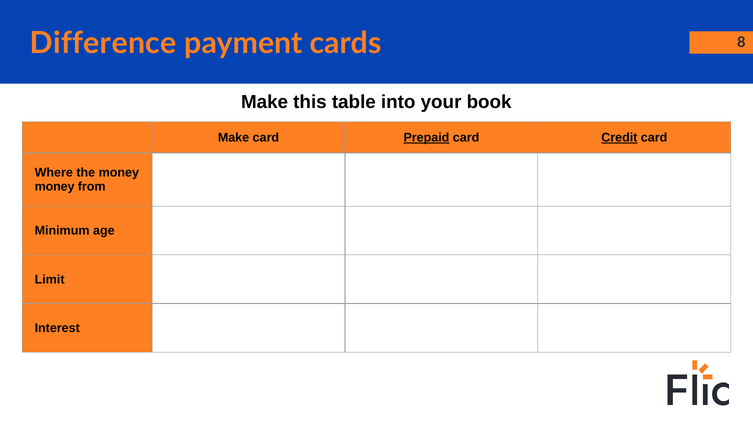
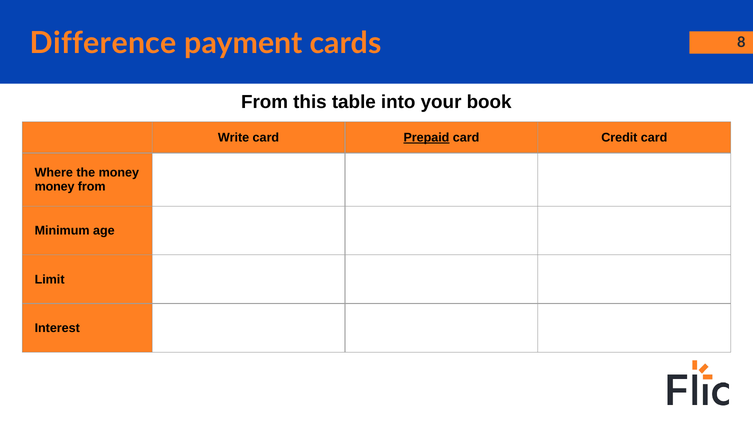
Make at (265, 102): Make -> From
Make at (234, 137): Make -> Write
Credit underline: present -> none
